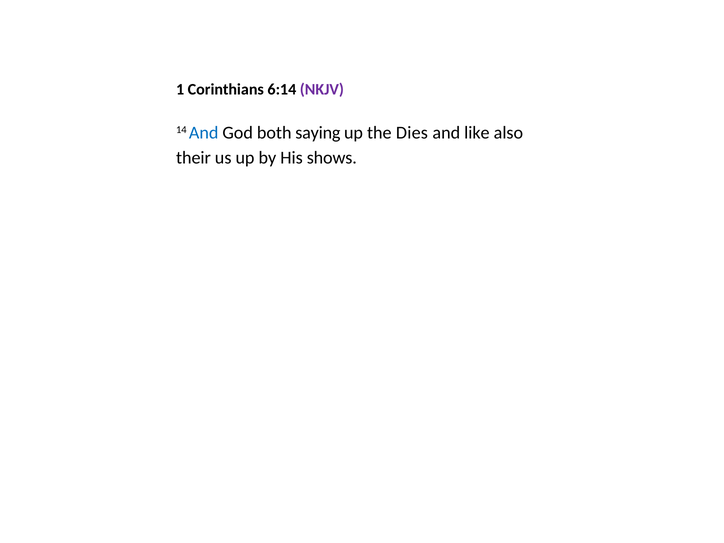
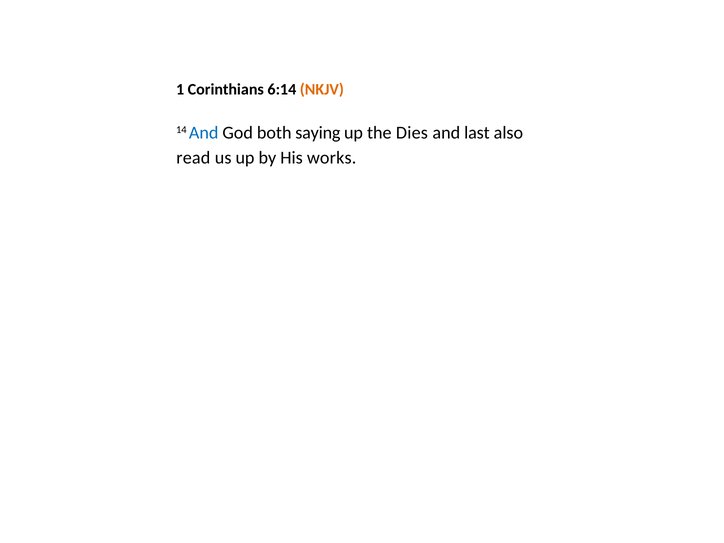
NKJV colour: purple -> orange
like: like -> last
their: their -> read
shows: shows -> works
